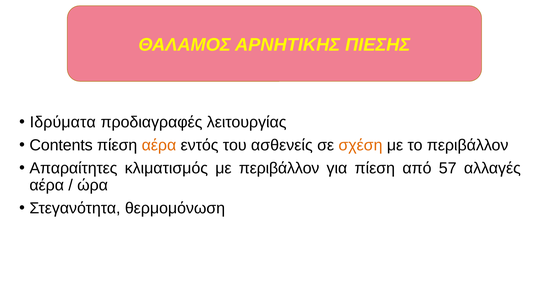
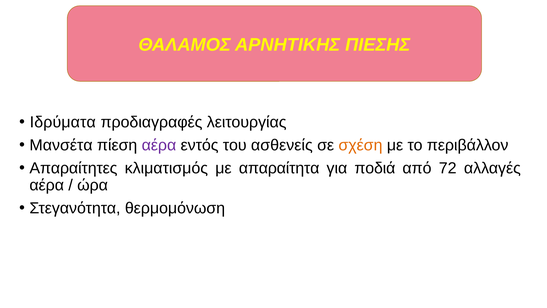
Contents: Contents -> Μανσέτα
αέρα at (159, 145) colour: orange -> purple
με περιβάλλον: περιβάλλον -> απαραίτητα
για πίεση: πίεση -> ποδιά
57: 57 -> 72
